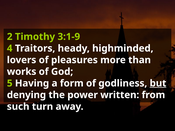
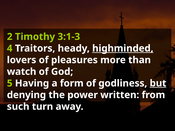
3:1-9: 3:1-9 -> 3:1-3
highminded underline: none -> present
works: works -> watch
